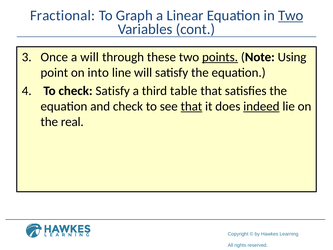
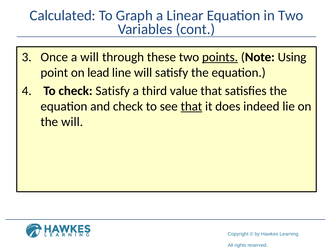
Fractional: Fractional -> Calculated
Two at (291, 15) underline: present -> none
into: into -> lead
table: table -> value
indeed underline: present -> none
the real: real -> will
